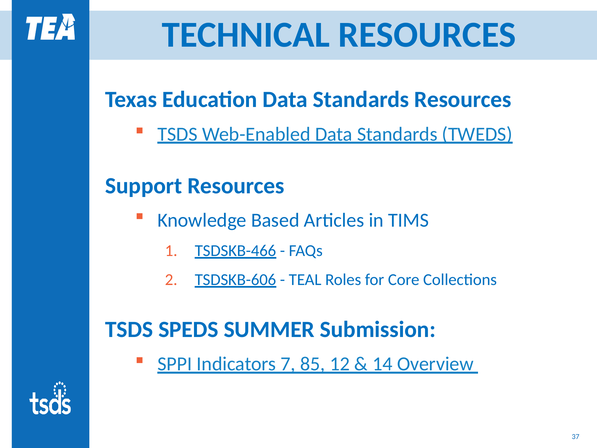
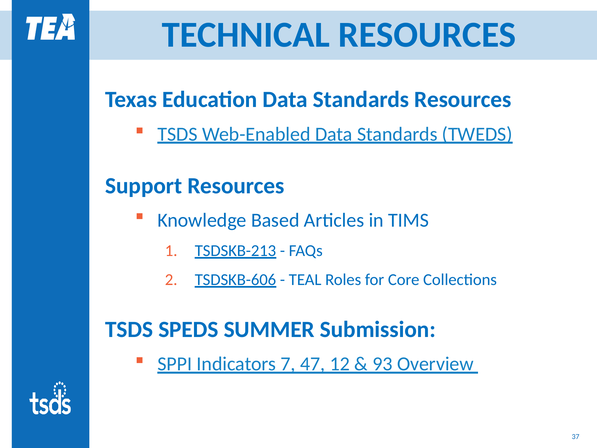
TSDSKB-466: TSDSKB-466 -> TSDSKB-213
85: 85 -> 47
14: 14 -> 93
